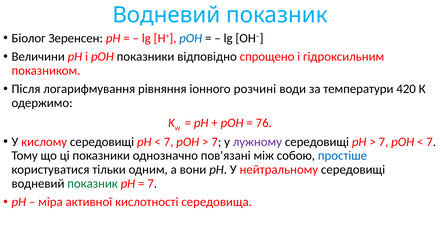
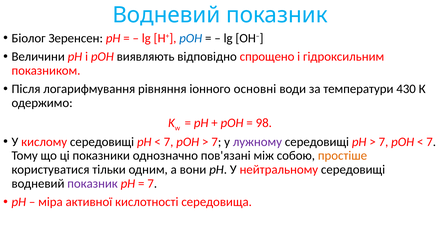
рОН показники: показники -> виявляють
розчині: розчині -> основні
420: 420 -> 430
76: 76 -> 98
простіше colour: blue -> orange
показник at (93, 183) colour: green -> purple
